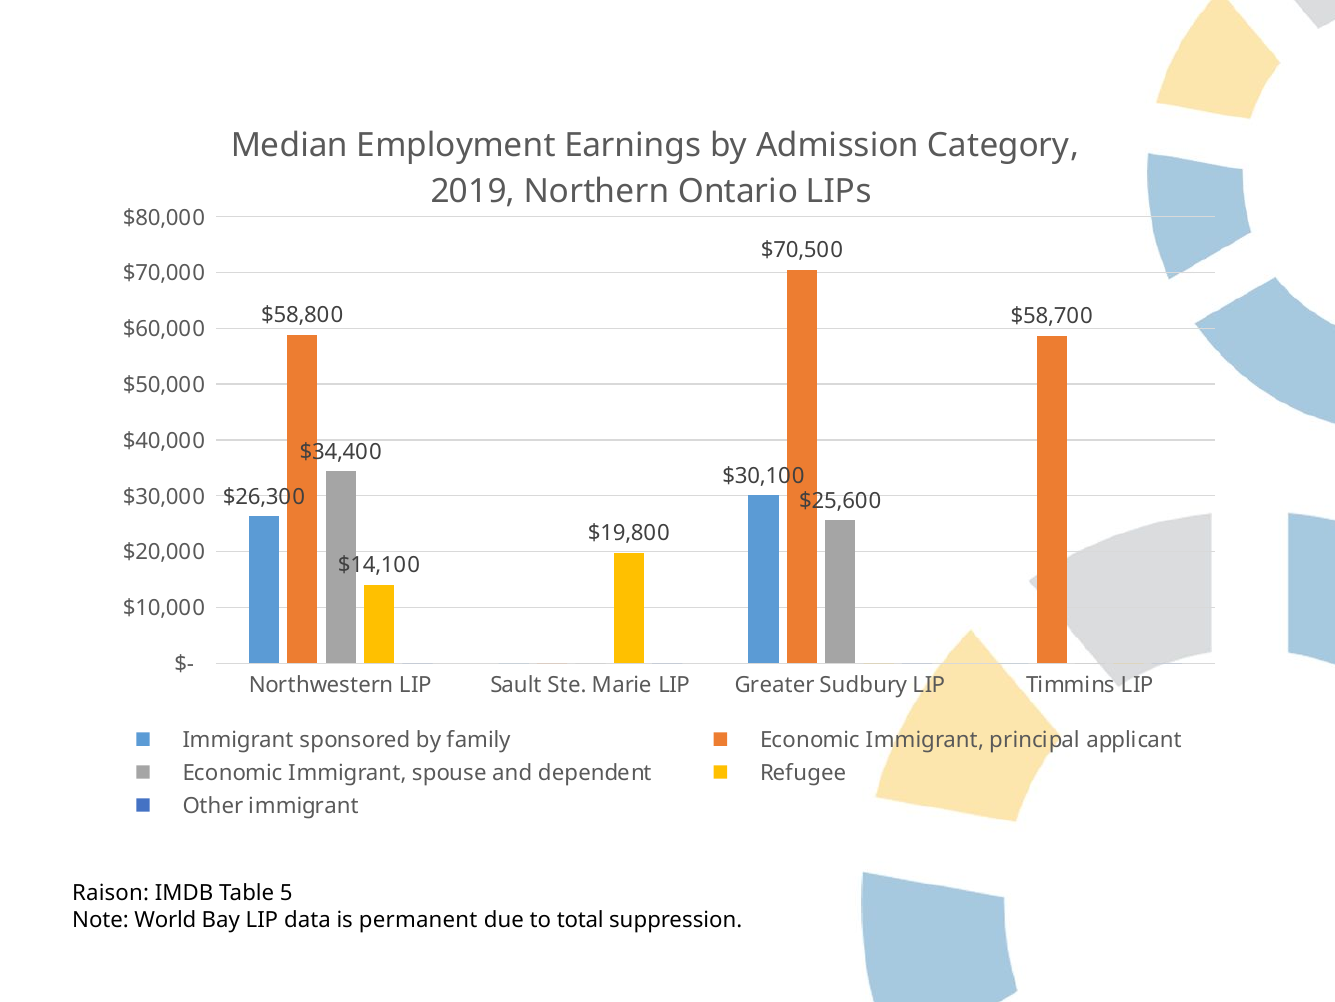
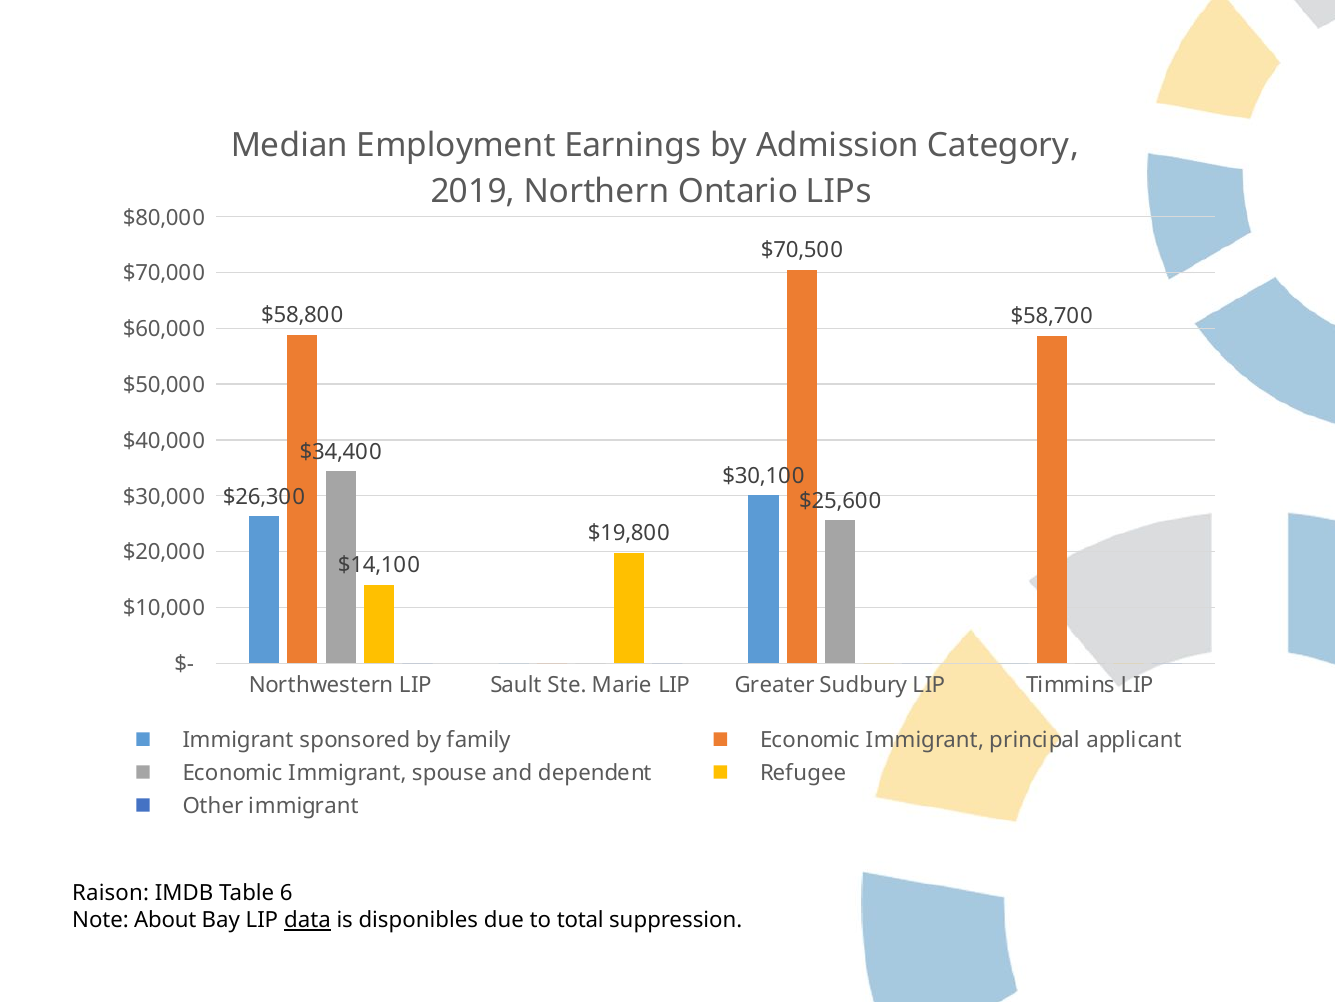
5: 5 -> 6
World: World -> About
data underline: none -> present
permanent: permanent -> disponibles
